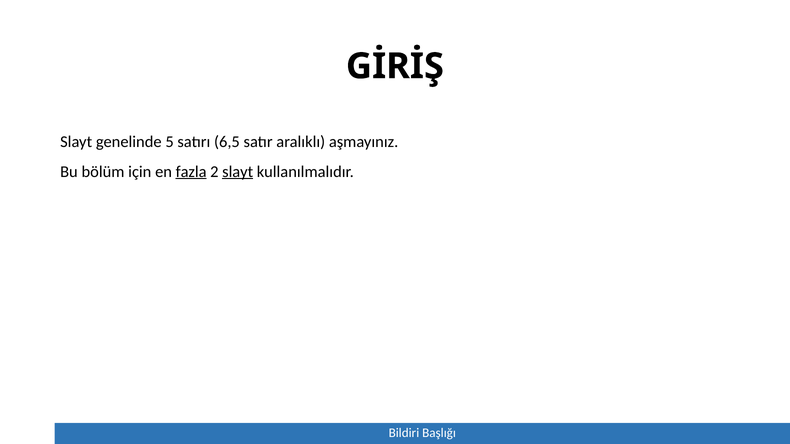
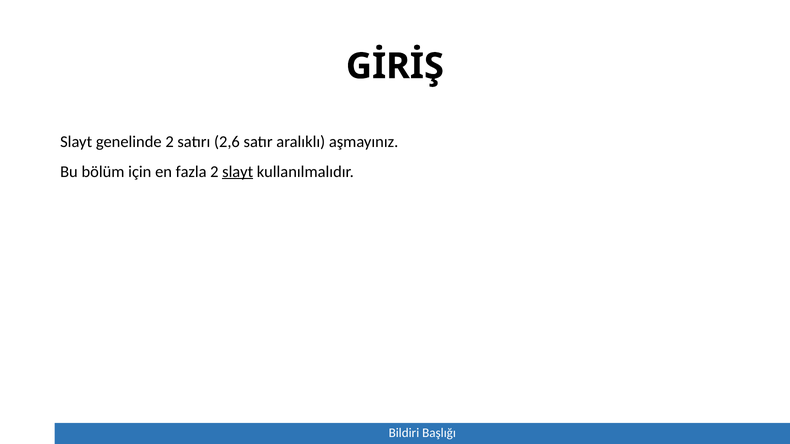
genelinde 5: 5 -> 2
6,5: 6,5 -> 2,6
fazla underline: present -> none
